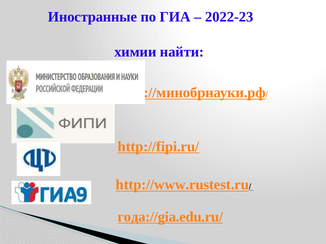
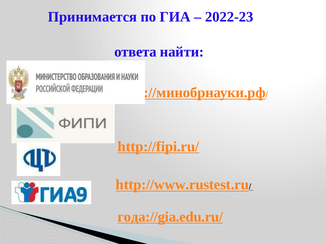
Иностранные: Иностранные -> Принимается
химии: химии -> ответа
